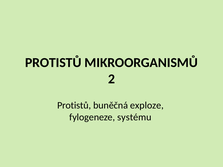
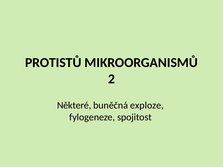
Protistů at (74, 105): Protistů -> Některé
systému: systému -> spojitost
